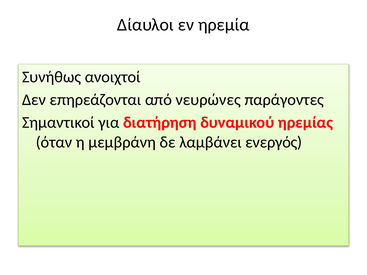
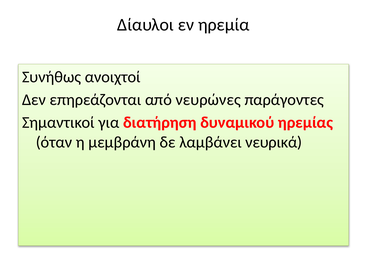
ενεργός: ενεργός -> νευρικά
